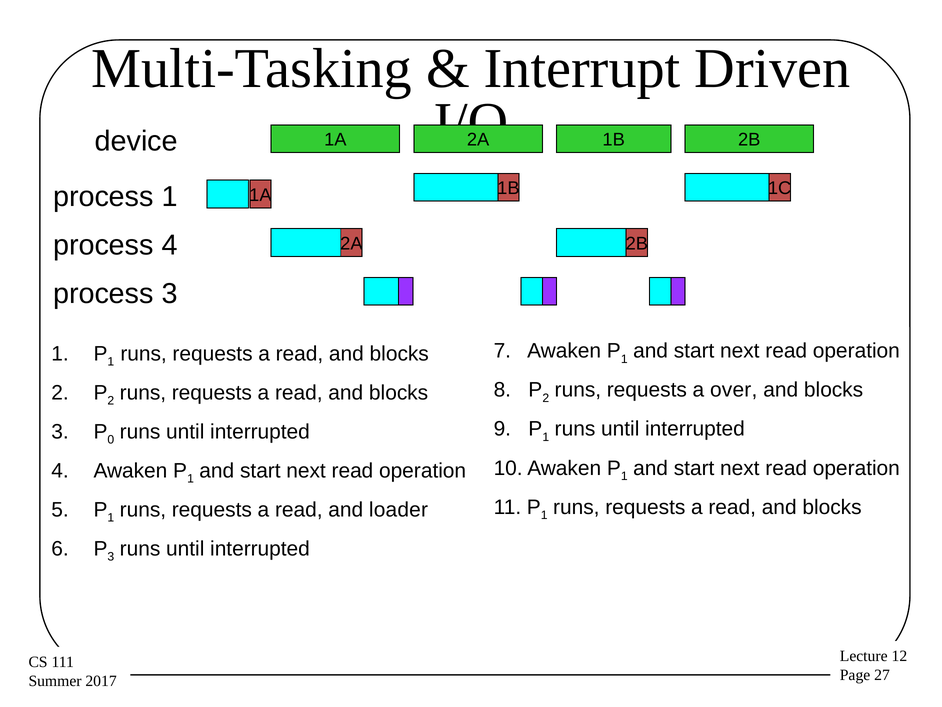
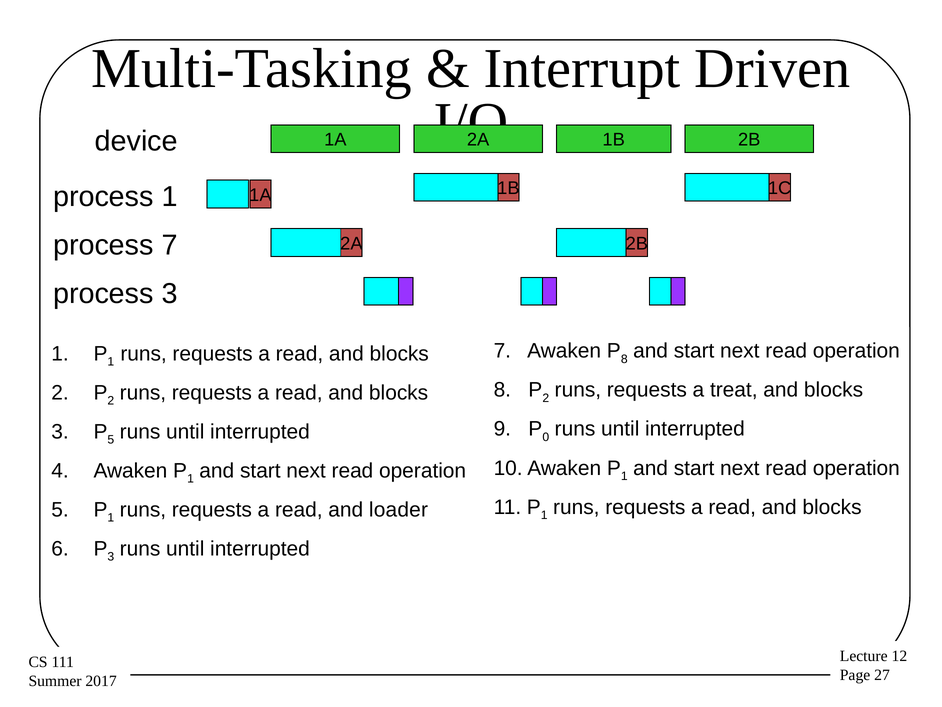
process 4: 4 -> 7
1 at (624, 359): 1 -> 8
over: over -> treat
1 at (546, 437): 1 -> 0
0 at (111, 440): 0 -> 5
